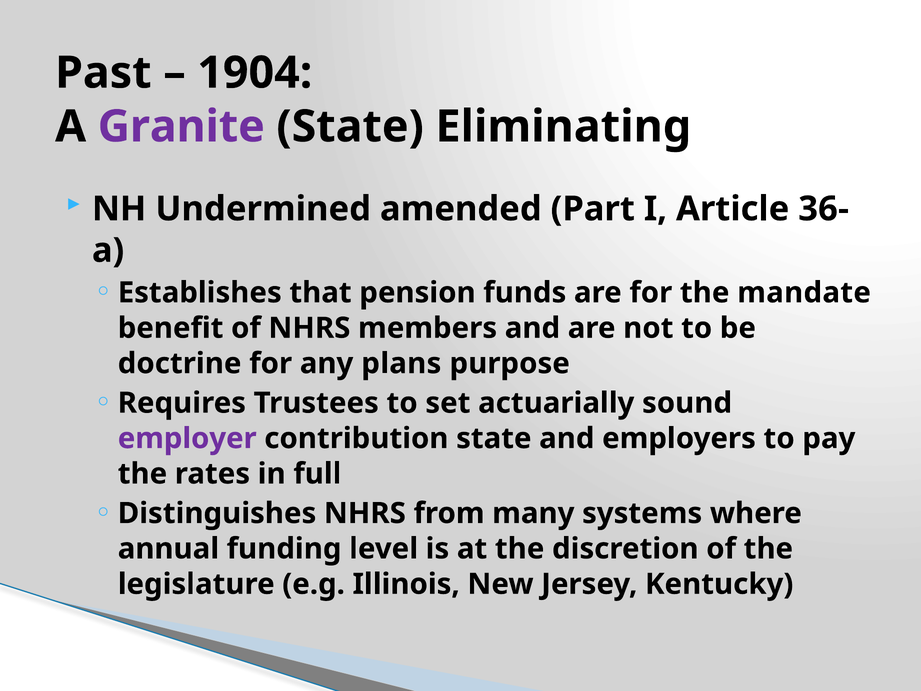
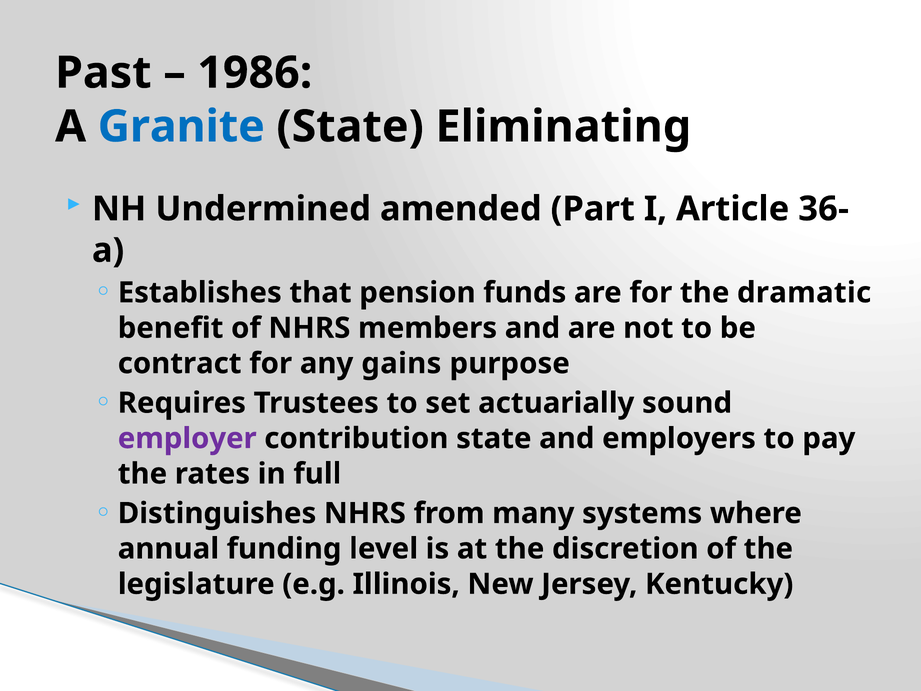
1904: 1904 -> 1986
Granite colour: purple -> blue
mandate: mandate -> dramatic
doctrine: doctrine -> contract
plans: plans -> gains
